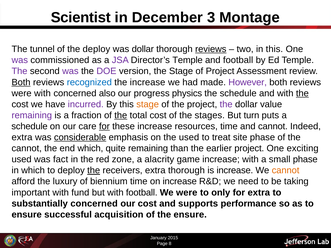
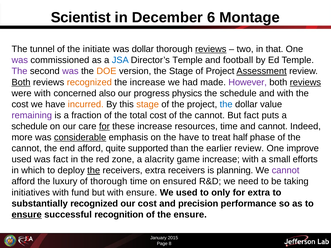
3: 3 -> 6
the deploy: deploy -> initiate
in this: this -> that
JSA colour: purple -> blue
DOE colour: purple -> orange
Assessment underline: none -> present
recognized at (89, 82) colour: blue -> orange
reviews at (305, 82) underline: none -> present
the at (302, 93) underline: present -> none
incurred colour: purple -> orange
the at (226, 104) colour: purple -> blue
the at (121, 115) underline: present -> none
cost of the stages: stages -> cannot
But turn: turn -> fact
extra at (22, 137): extra -> more
the used: used -> have
site: site -> half
end which: which -> afford
quite remaining: remaining -> supported
earlier project: project -> review
exciting: exciting -> improve
small phase: phase -> efforts
extra thorough: thorough -> receivers
is increase: increase -> planning
cannot at (286, 171) colour: orange -> purple
of biennium: biennium -> thorough
on increase: increase -> ensured
important: important -> initiatives
with football: football -> ensure
We were: were -> used
substantially concerned: concerned -> recognized
supports: supports -> precision
ensure at (27, 215) underline: none -> present
acquisition: acquisition -> recognition
